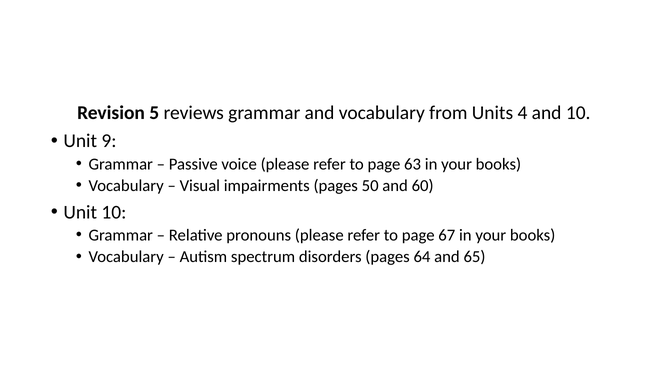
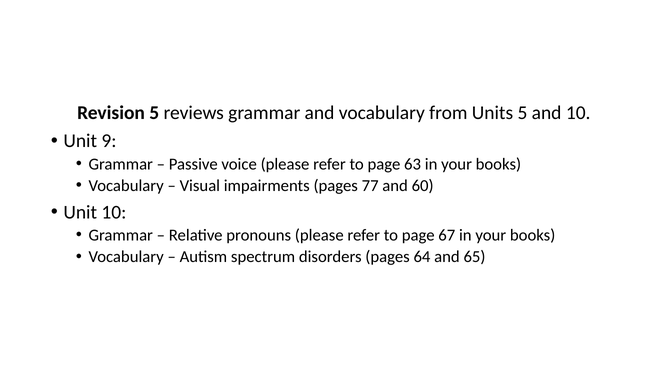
Units 4: 4 -> 5
50: 50 -> 77
